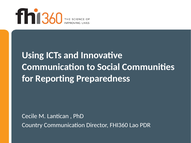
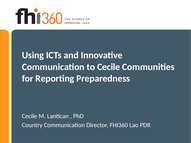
to Social: Social -> Cecile
